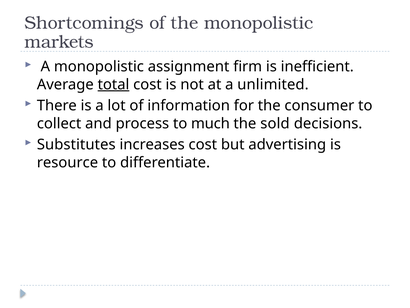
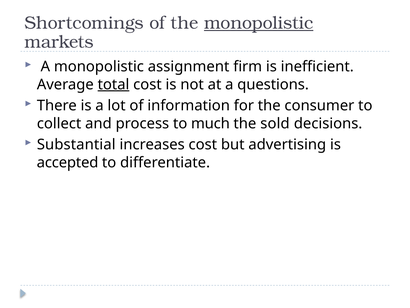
monopolistic at (259, 23) underline: none -> present
unlimited: unlimited -> questions
Substitutes: Substitutes -> Substantial
resource: resource -> accepted
